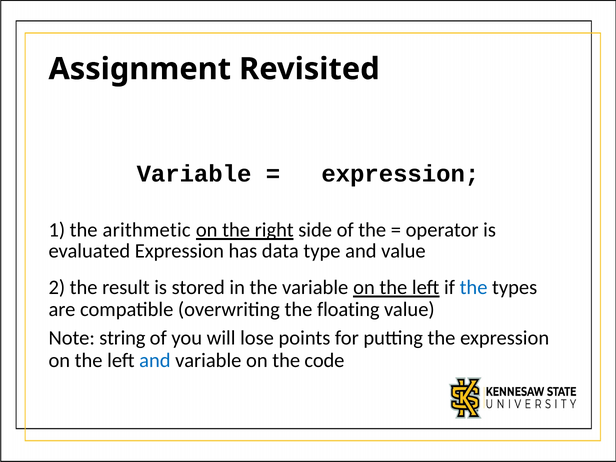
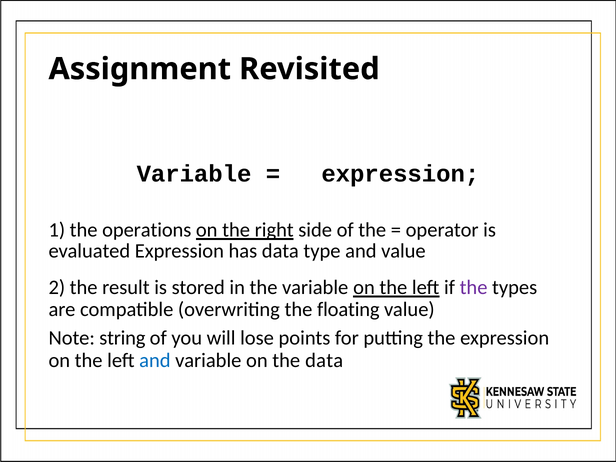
arithmetic: arithmetic -> operations
the at (474, 287) colour: blue -> purple
the code: code -> data
